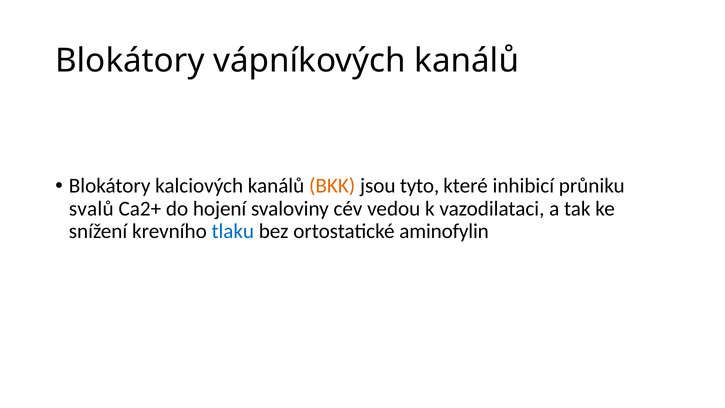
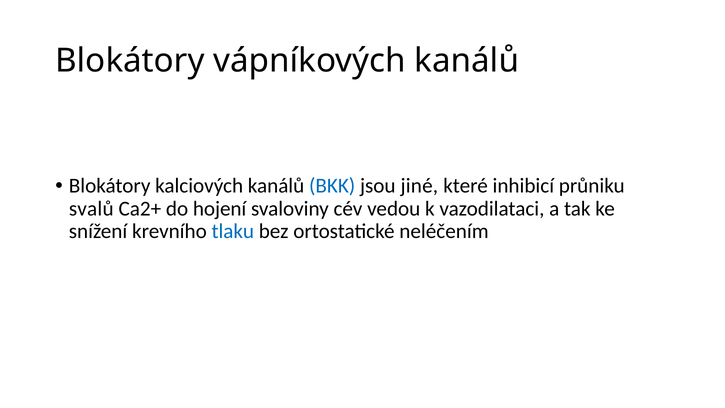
BKK colour: orange -> blue
tyto: tyto -> jiné
aminofylin: aminofylin -> neléčením
